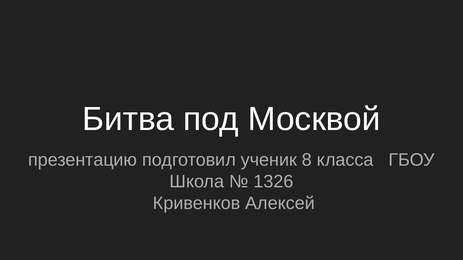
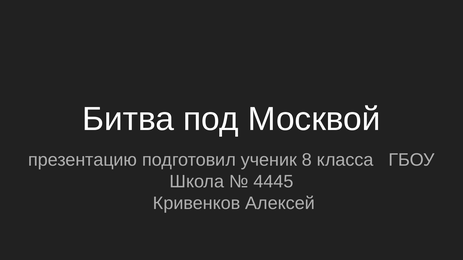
1326: 1326 -> 4445
